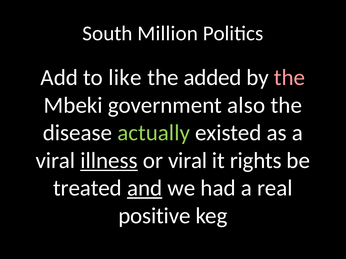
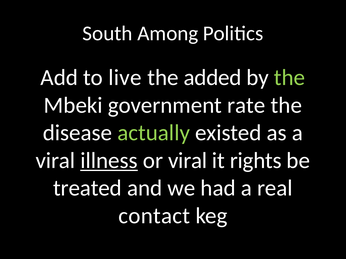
Million: Million -> Among
like: like -> live
the at (290, 78) colour: pink -> light green
also: also -> rate
and underline: present -> none
positive: positive -> contact
